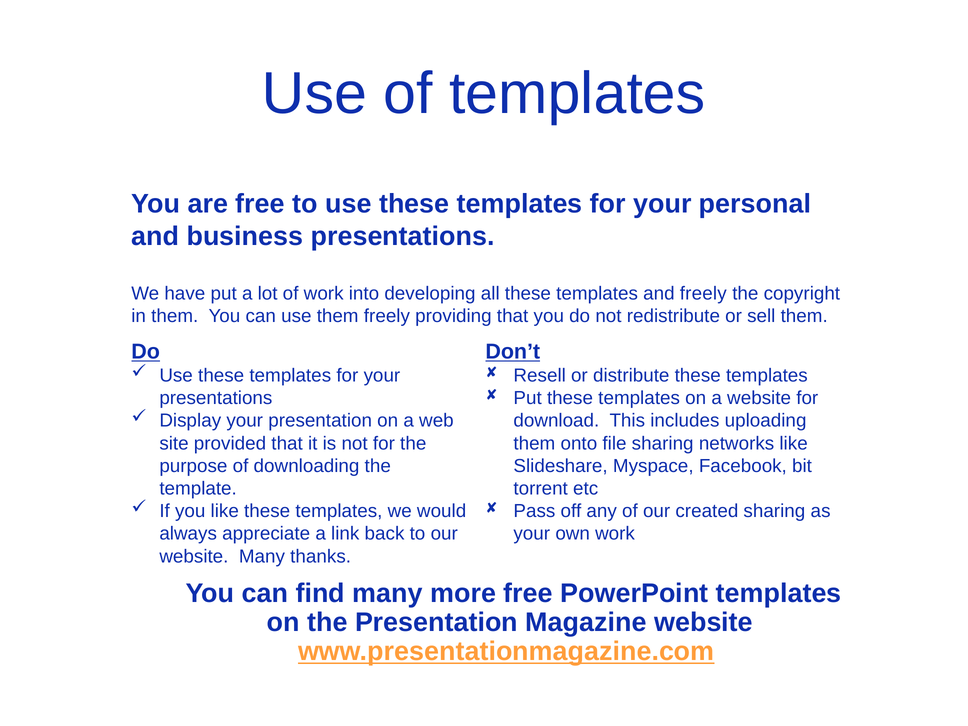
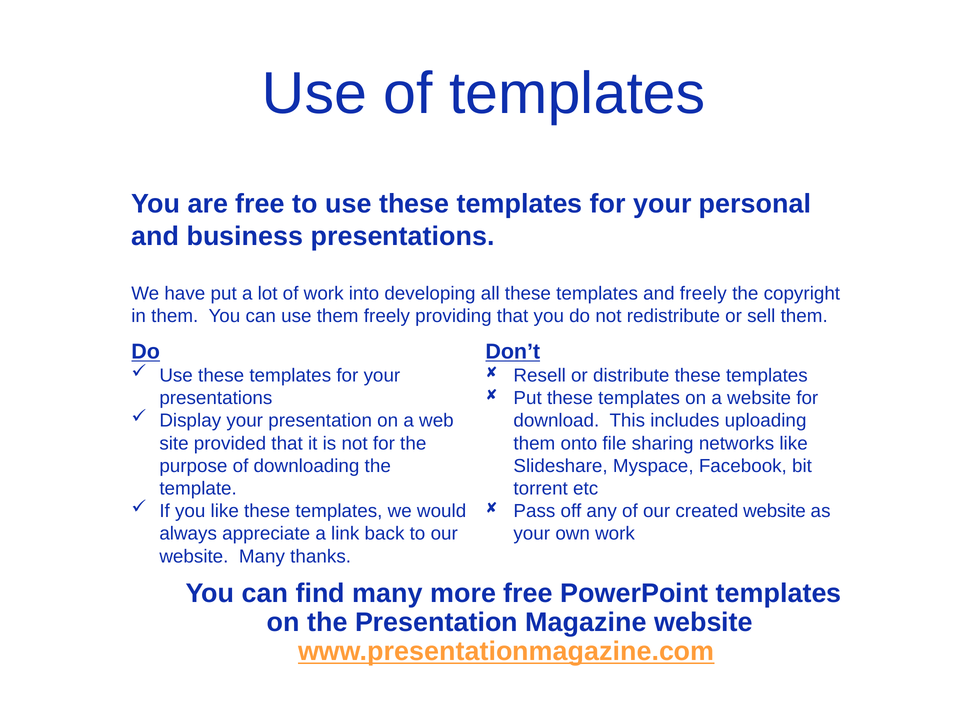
created sharing: sharing -> website
